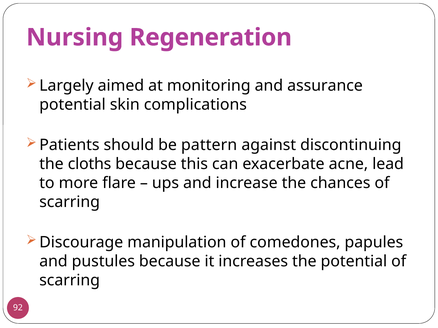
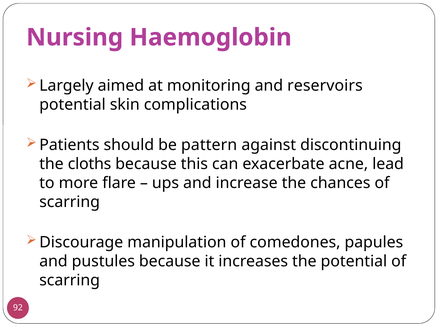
Regeneration: Regeneration -> Haemoglobin
assurance: assurance -> reservoirs
